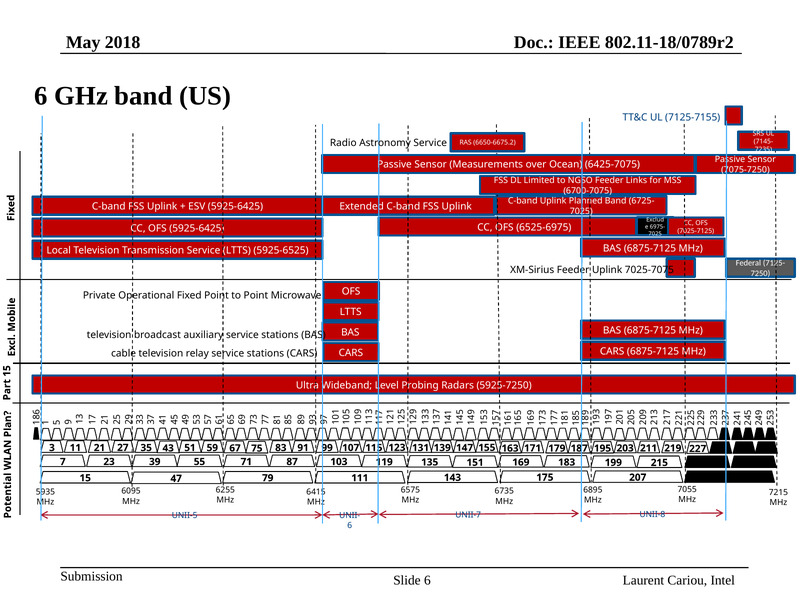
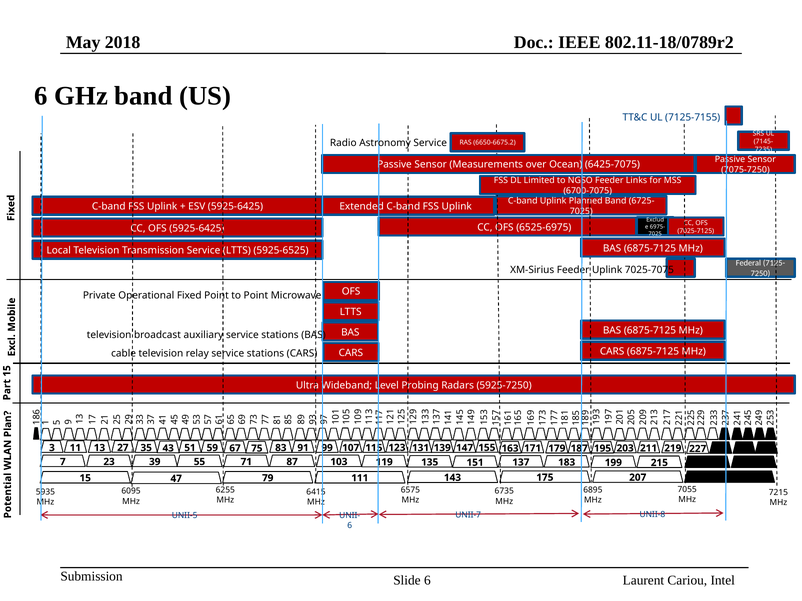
21: 21 -> 13
169: 169 -> 137
